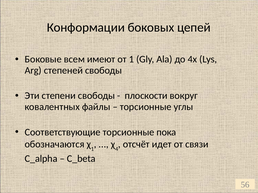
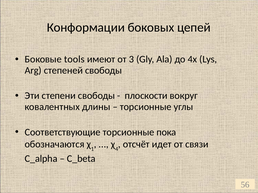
всем: всем -> tools
от 1: 1 -> 3
файлы: файлы -> длины
